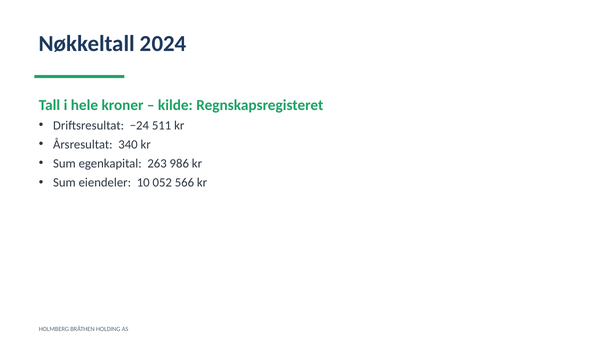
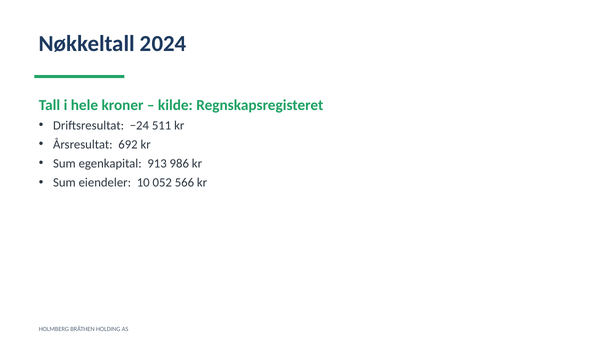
340: 340 -> 692
263: 263 -> 913
